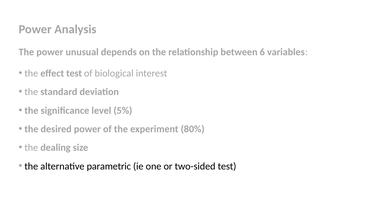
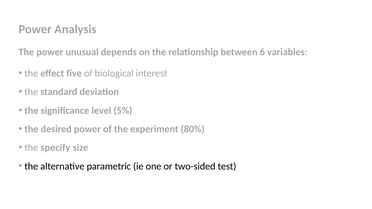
effect test: test -> five
dealing: dealing -> specify
